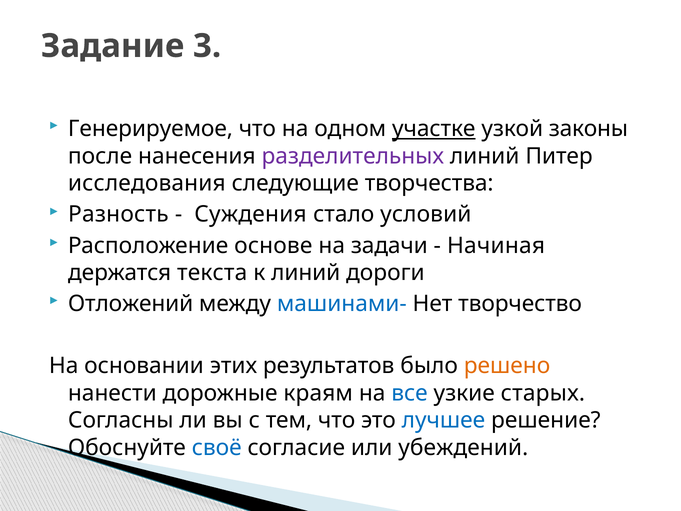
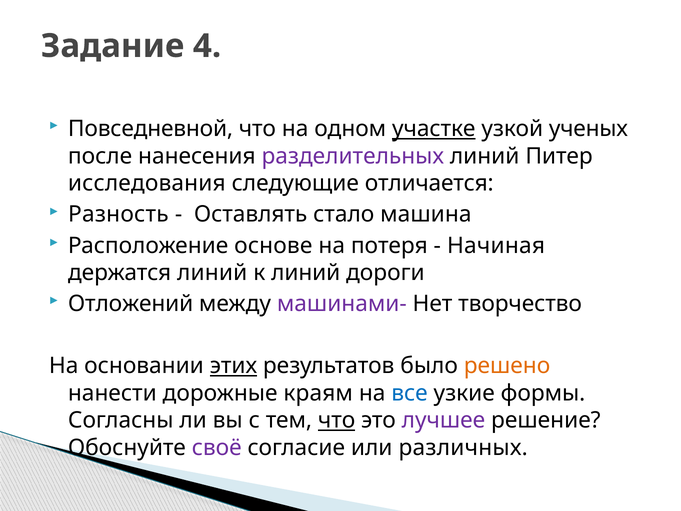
3: 3 -> 4
Генерируемое: Генерируемое -> Повседневной
законы: законы -> ученых
творчества: творчества -> отличается
Суждения: Суждения -> Оставлять
условий: условий -> машина
задачи: задачи -> потеря
держатся текста: текста -> линий
машинами- colour: blue -> purple
этих underline: none -> present
старых: старых -> формы
что at (337, 420) underline: none -> present
лучшее colour: blue -> purple
своё colour: blue -> purple
убеждений: убеждений -> различных
